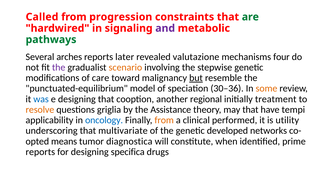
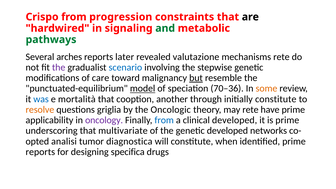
Called: Called -> Crispo
are colour: green -> black
and colour: purple -> green
mechanisms four: four -> rete
scenario colour: orange -> blue
model underline: none -> present
30–36: 30–36 -> 70–36
e designing: designing -> mortalità
regional: regional -> through
initially treatment: treatment -> constitute
Assistance: Assistance -> Oncologic
may that: that -> rete
have tempi: tempi -> prime
oncology colour: blue -> purple
from at (164, 120) colour: orange -> blue
clinical performed: performed -> developed
is utility: utility -> prime
means: means -> analisi
